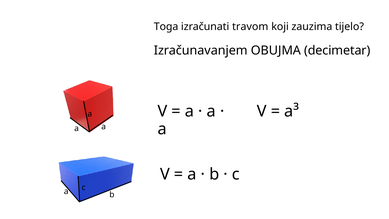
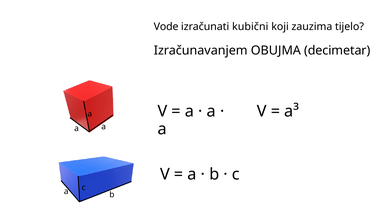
Toga: Toga -> Vode
travom: travom -> kubični
